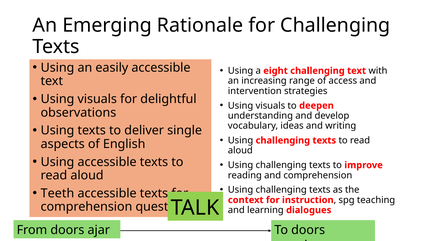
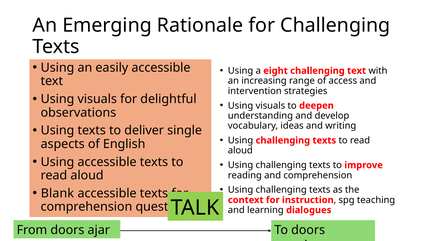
Teeth: Teeth -> Blank
